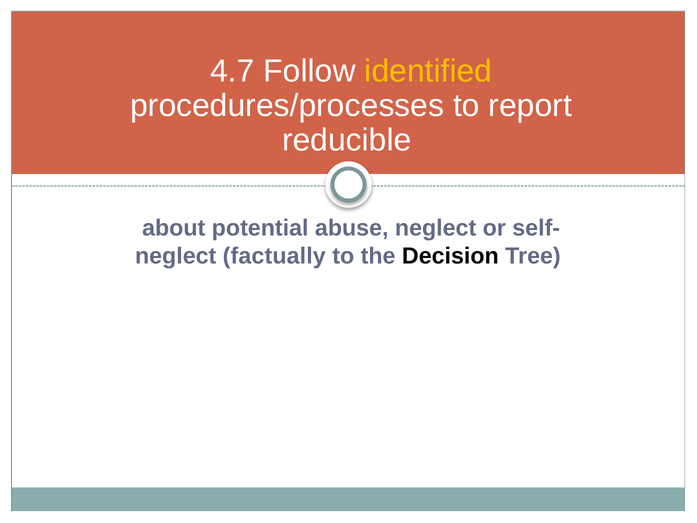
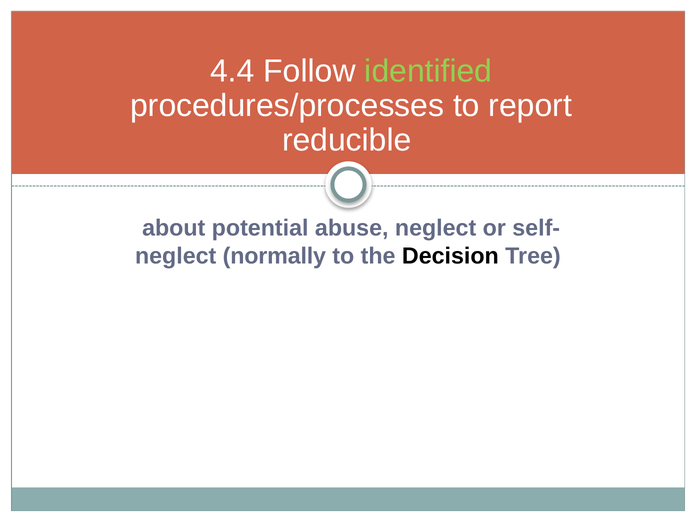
4.7: 4.7 -> 4.4
identified colour: yellow -> light green
factually: factually -> normally
